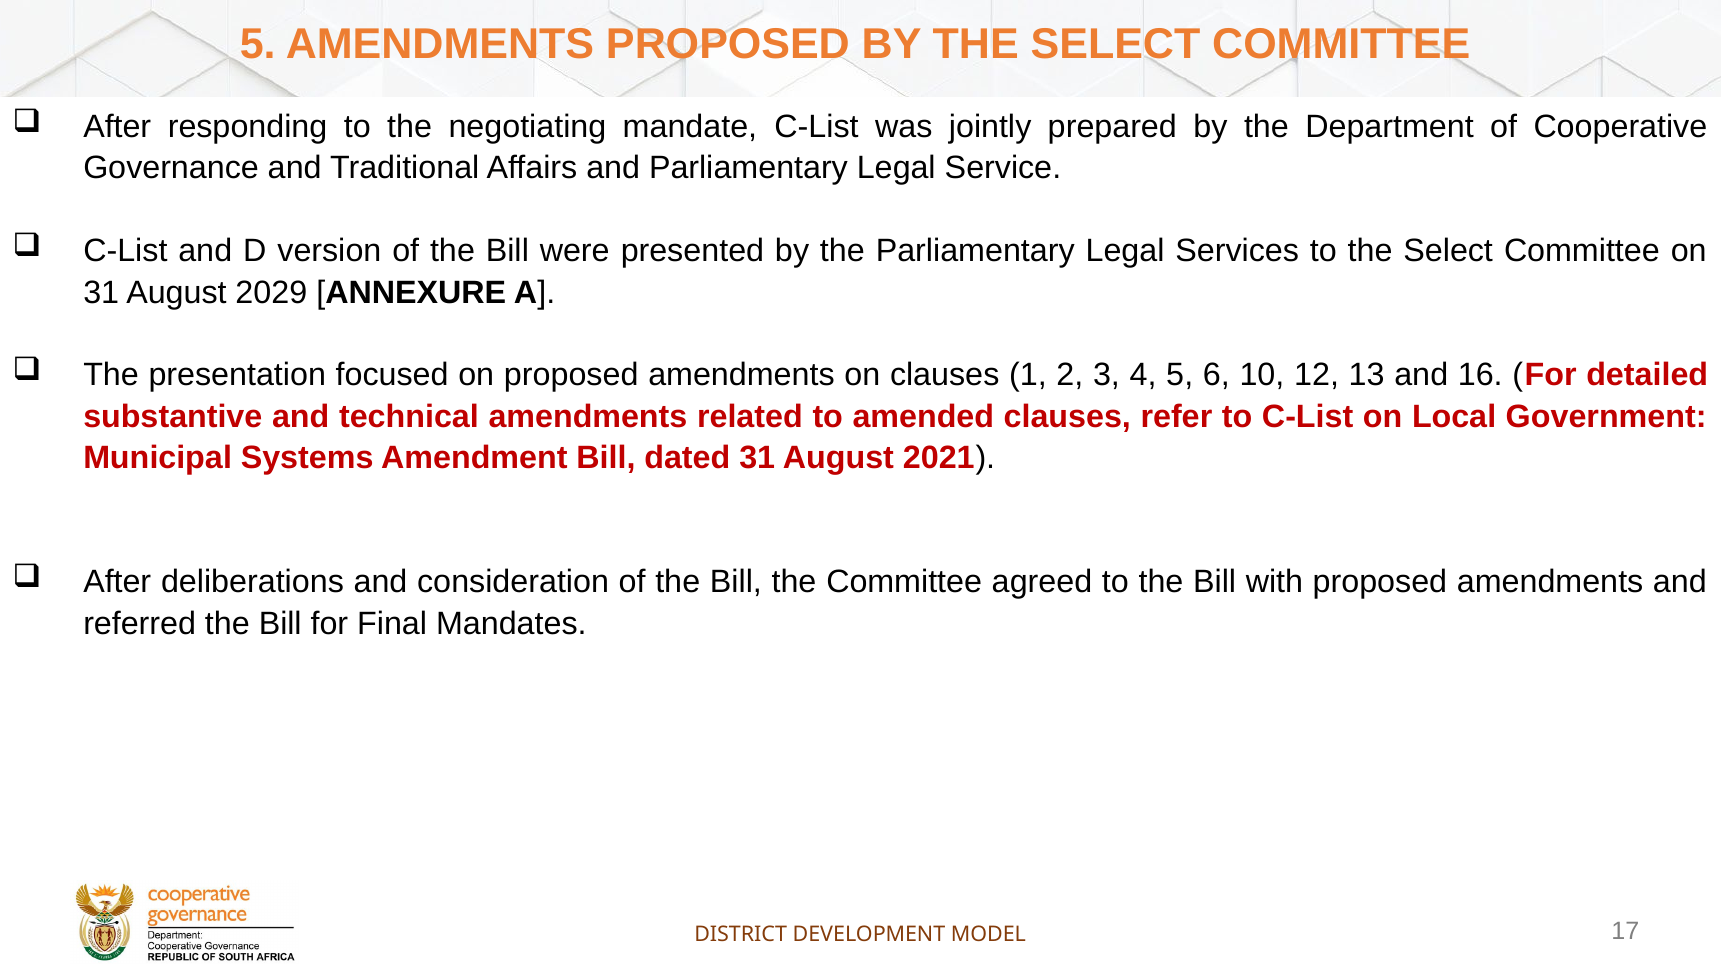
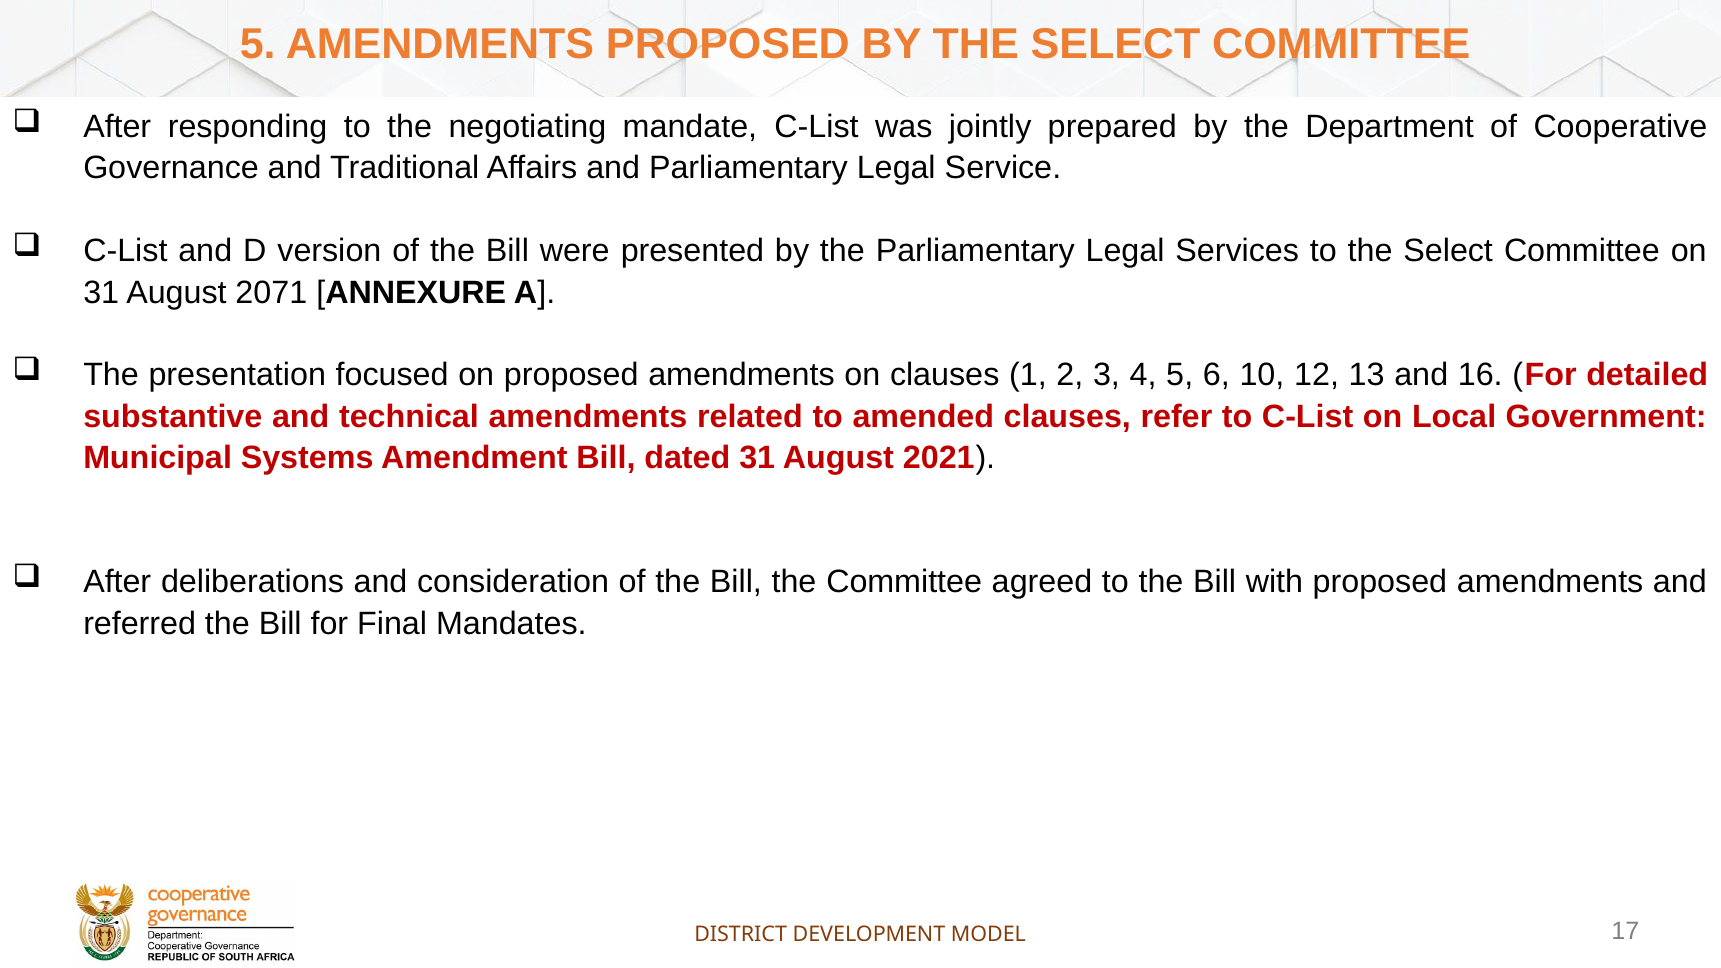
2029: 2029 -> 2071
